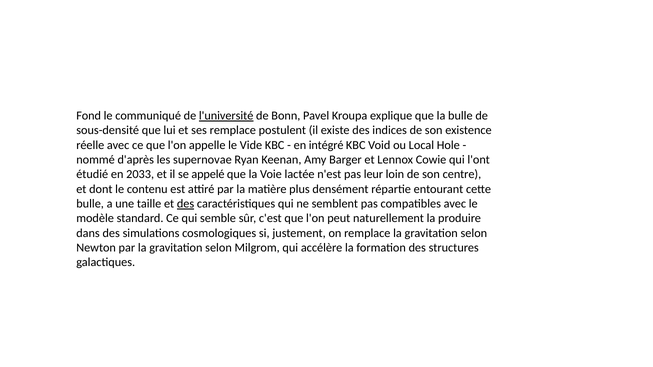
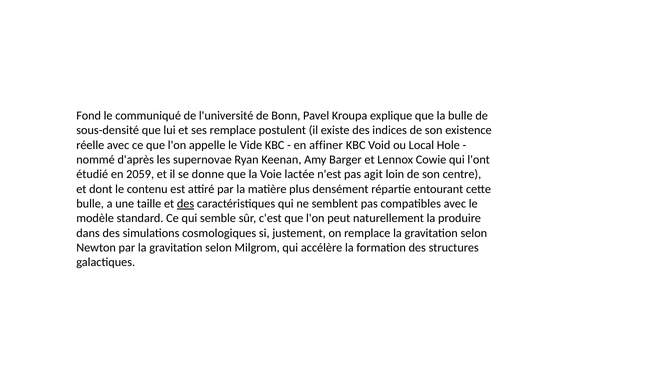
l'université underline: present -> none
intégré: intégré -> affiner
2033: 2033 -> 2059
appelé: appelé -> donne
leur: leur -> agit
